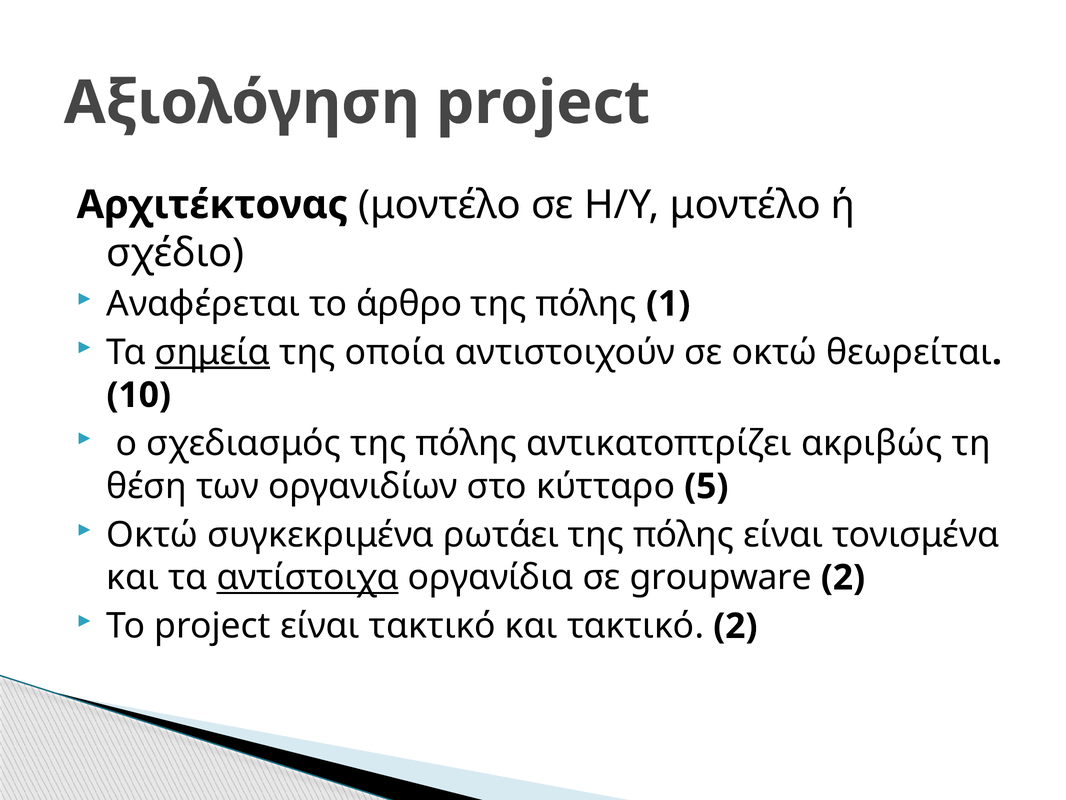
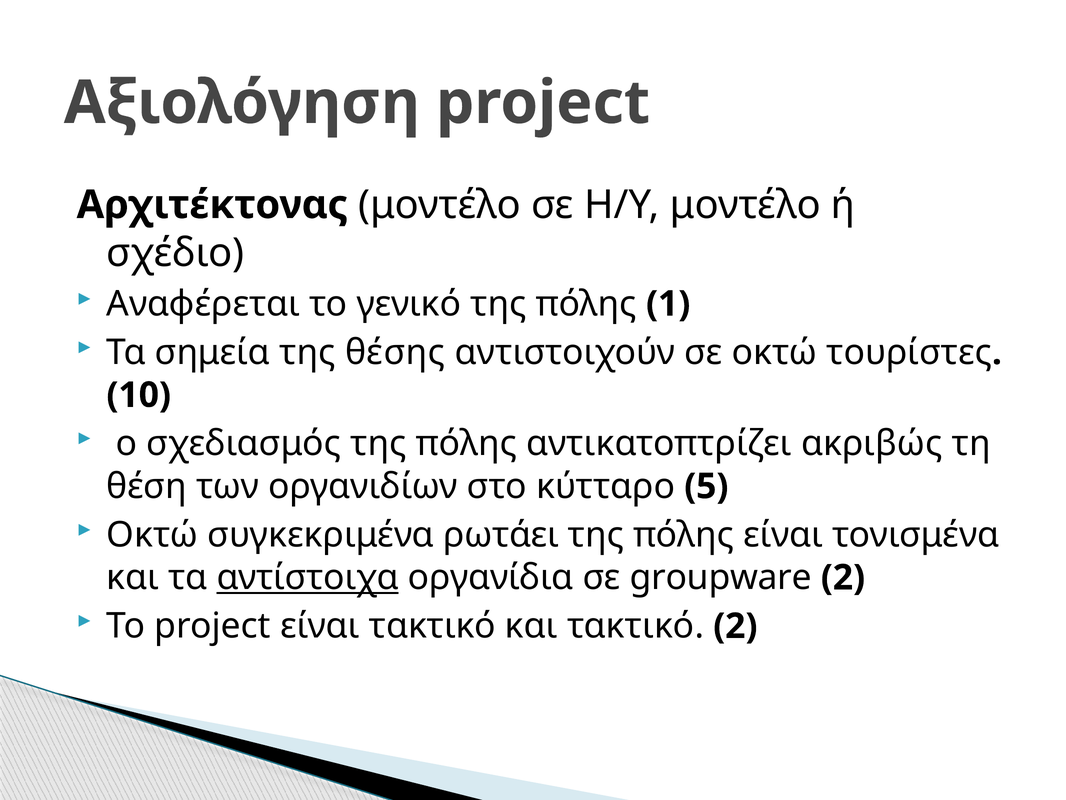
άρθρο: άρθρο -> γενικό
σημεία underline: present -> none
οποία: οποία -> θέσης
θεωρείται: θεωρείται -> τουρίστες
